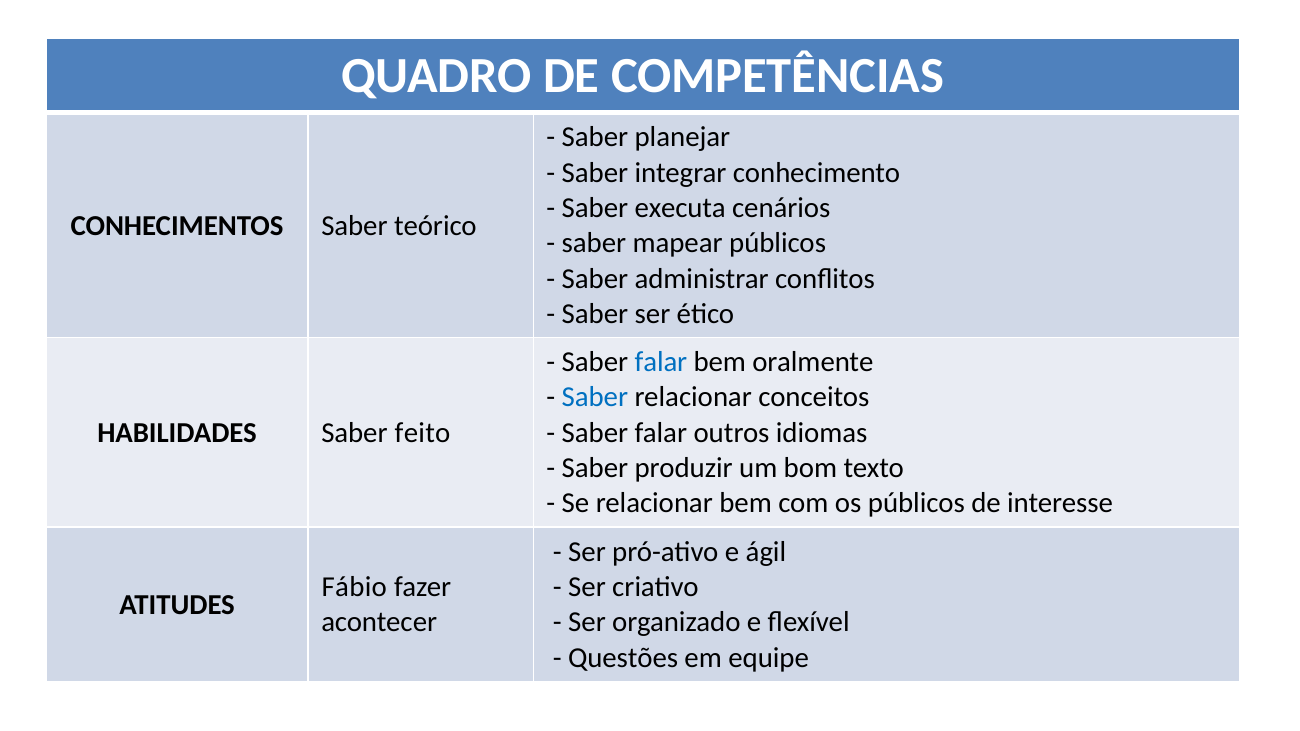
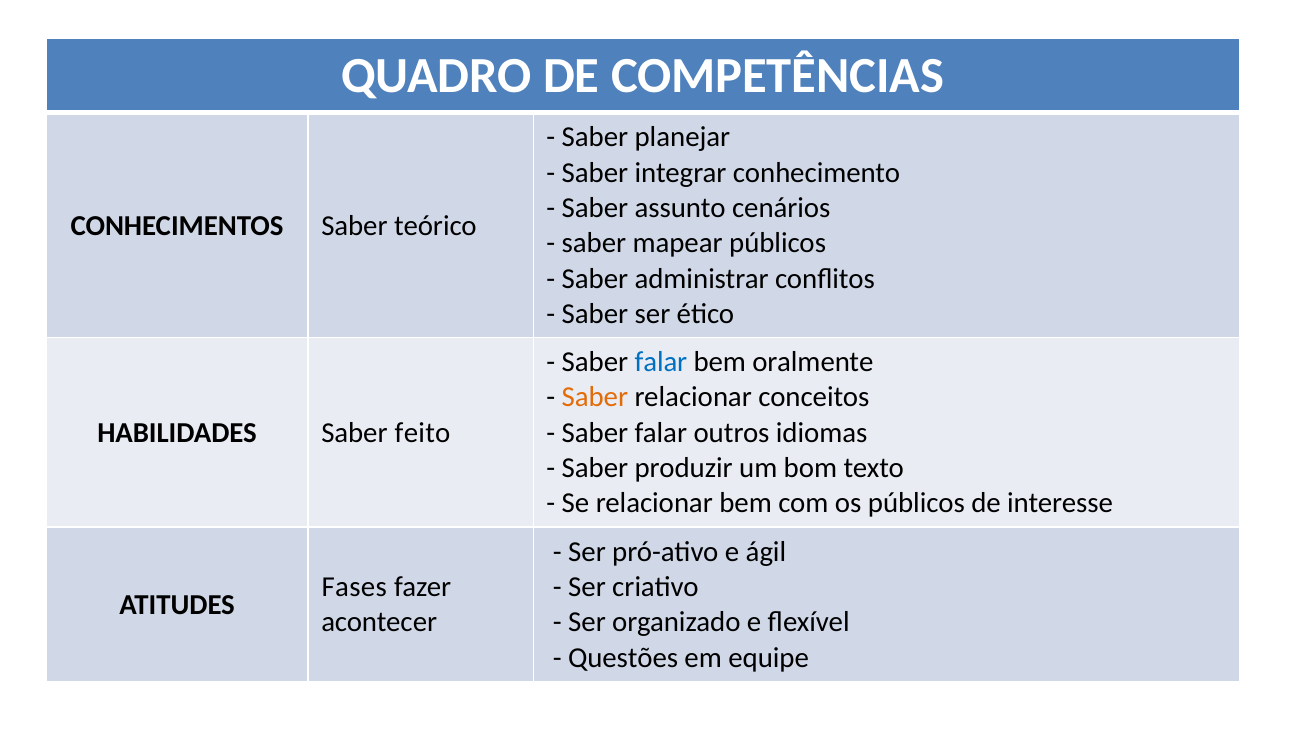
executa: executa -> assunto
Saber at (595, 398) colour: blue -> orange
Fábio: Fábio -> Fases
